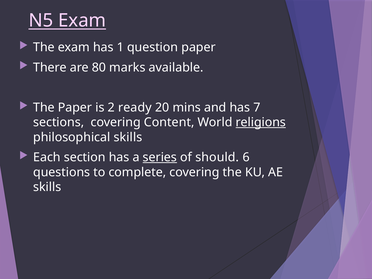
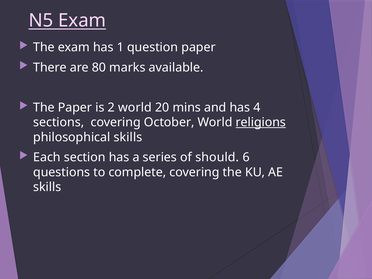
2 ready: ready -> world
7: 7 -> 4
Content: Content -> October
series underline: present -> none
